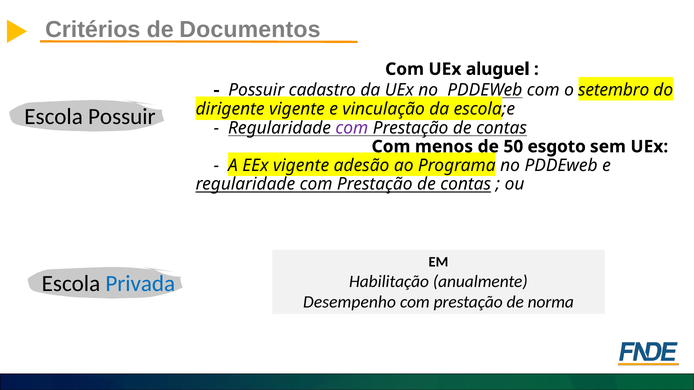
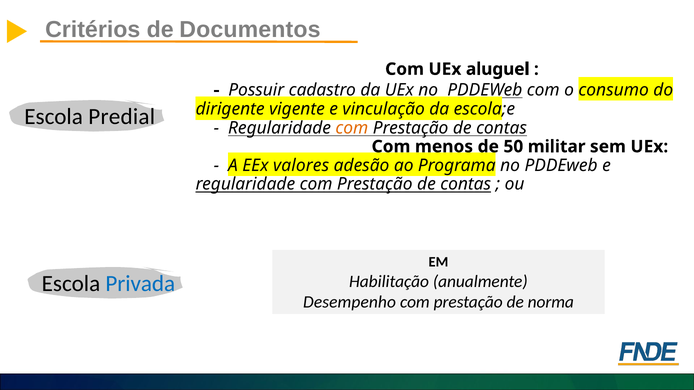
setembro: setembro -> consumo
Escola Possuir: Possuir -> Predial
com at (352, 128) colour: purple -> orange
esgoto: esgoto -> militar
EEx vigente: vigente -> valores
